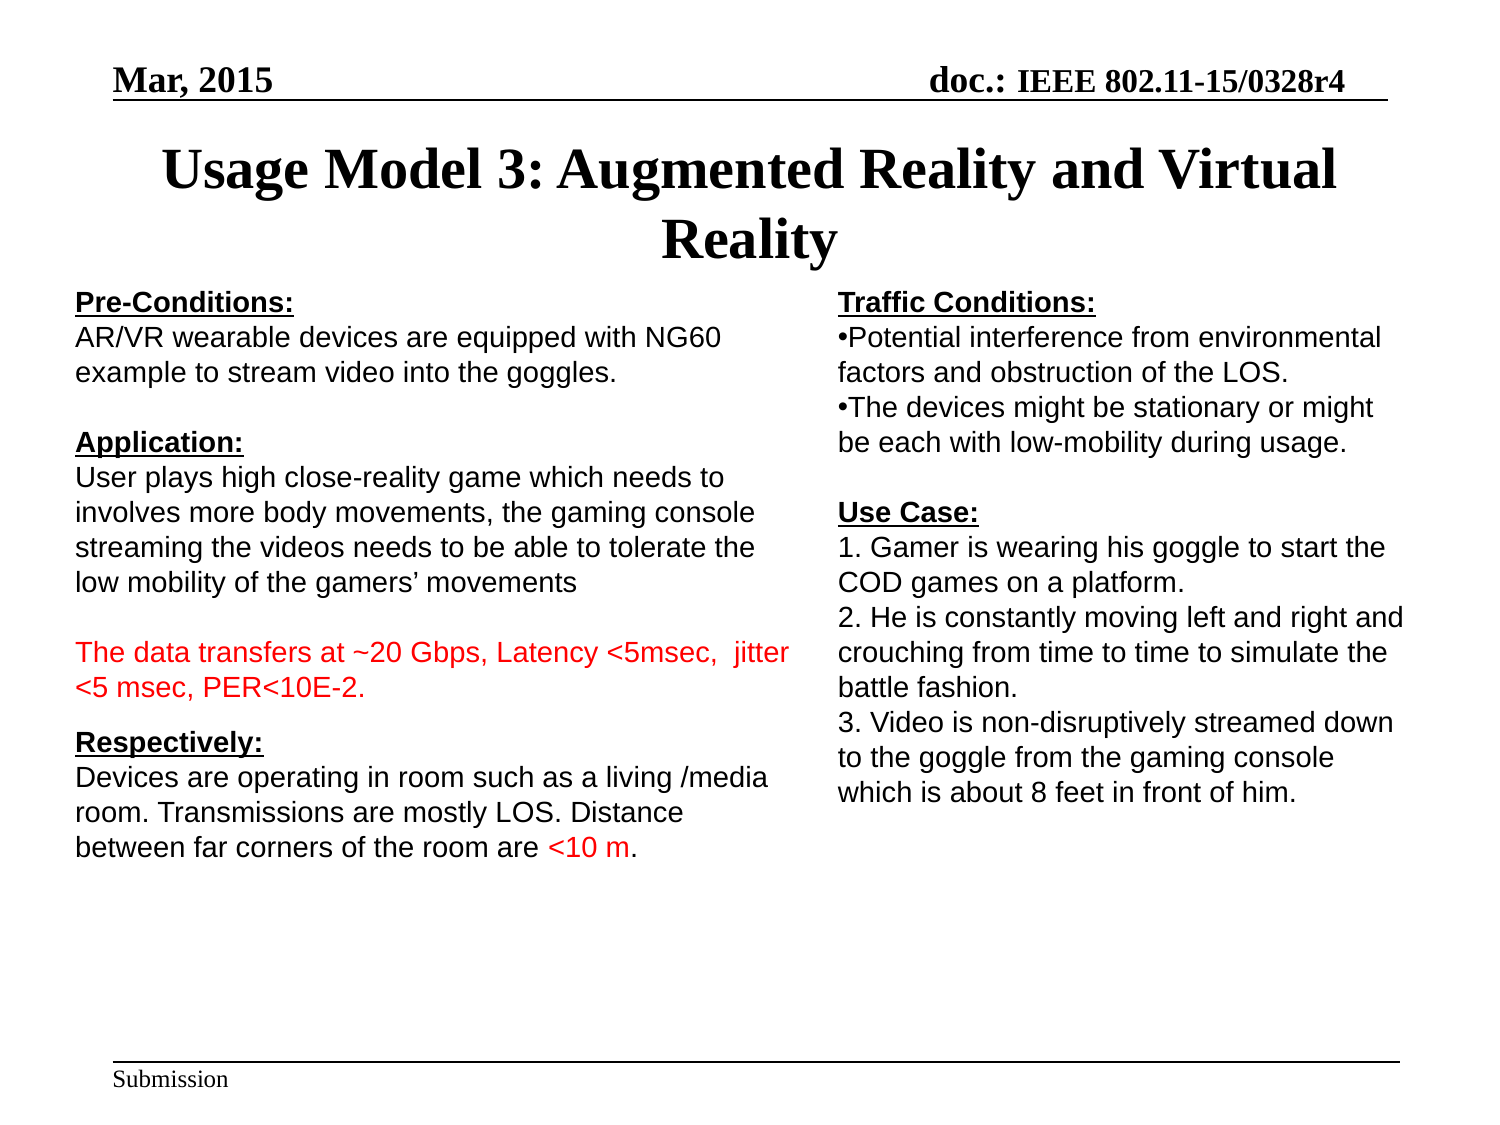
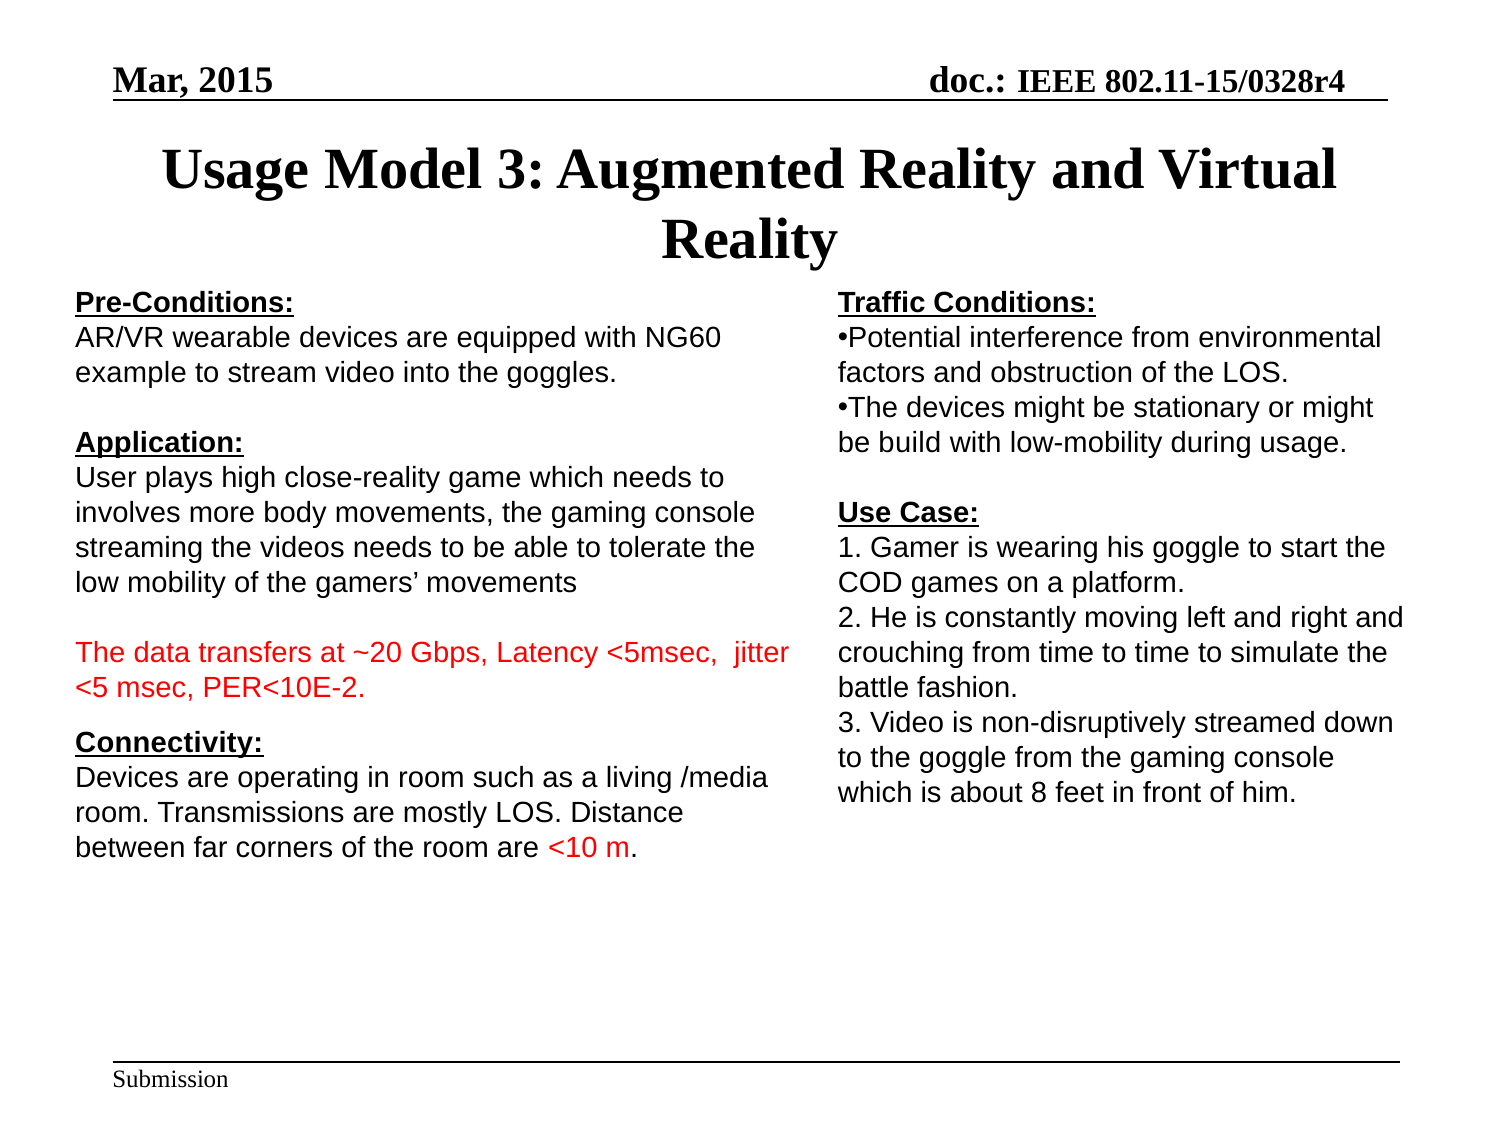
each: each -> build
Respectively: Respectively -> Connectivity
